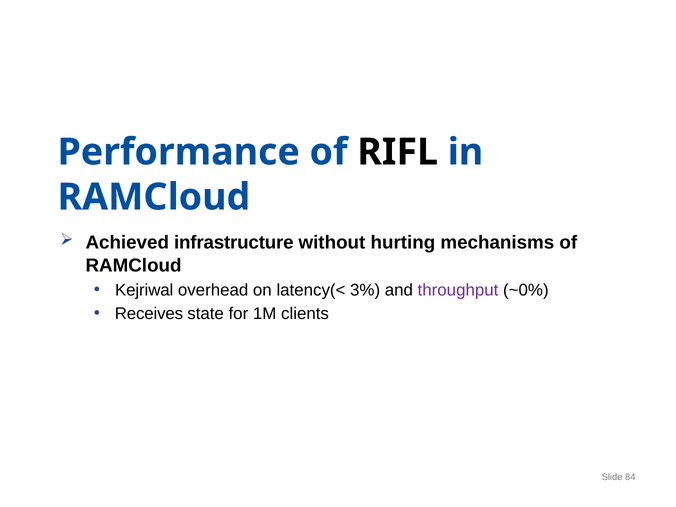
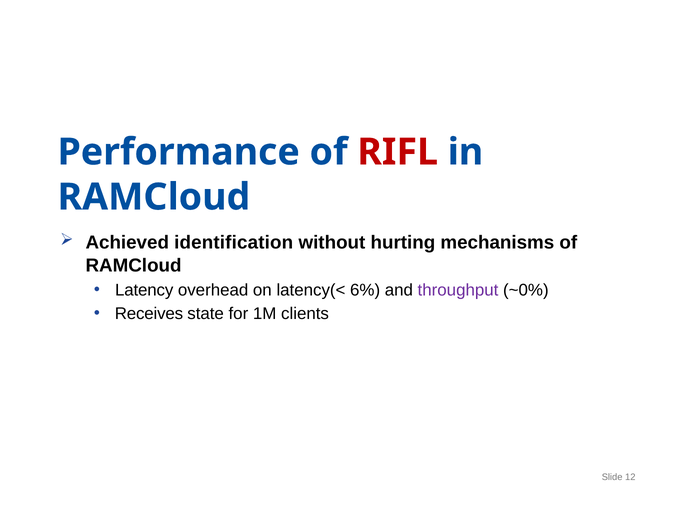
RIFL colour: black -> red
infrastructure: infrastructure -> identification
Kejriwal: Kejriwal -> Latency
3%: 3% -> 6%
84: 84 -> 12
